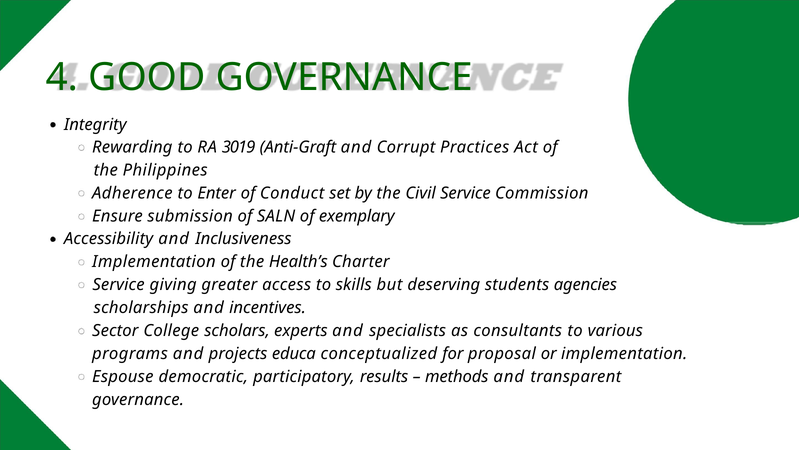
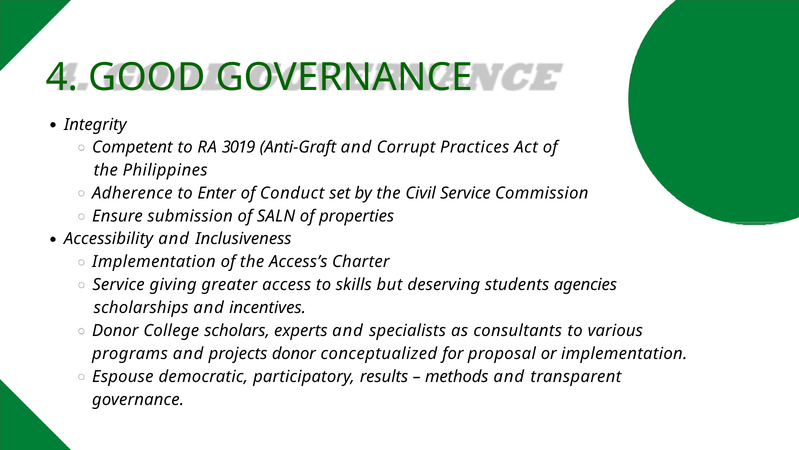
Rewarding: Rewarding -> Competent
exemplary: exemplary -> properties
Health’s: Health’s -> Access’s
Sector at (115, 330): Sector -> Donor
projects educa: educa -> donor
